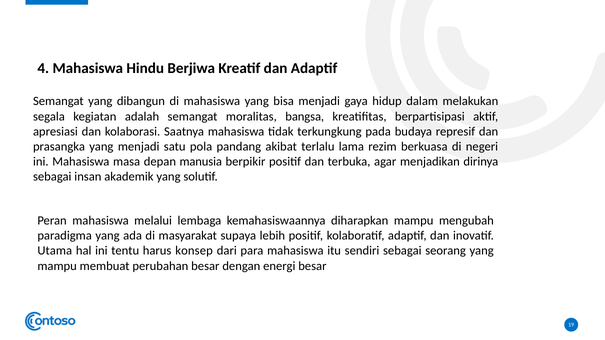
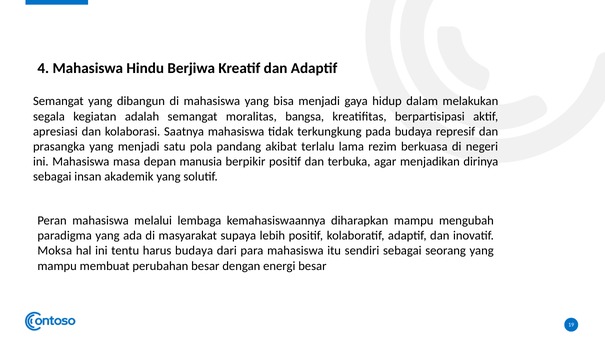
Utama: Utama -> Moksa
harus konsep: konsep -> budaya
